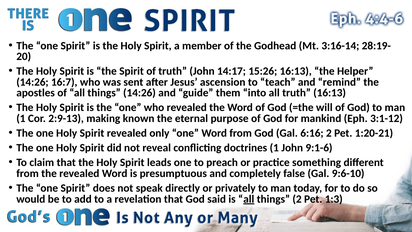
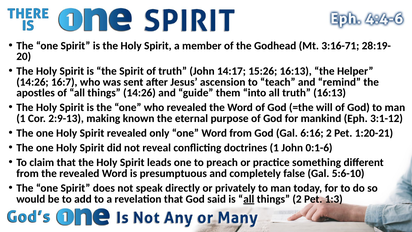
3:16-14: 3:16-14 -> 3:16-71
9:1-6: 9:1-6 -> 0:1-6
9:6-10: 9:6-10 -> 5:6-10
